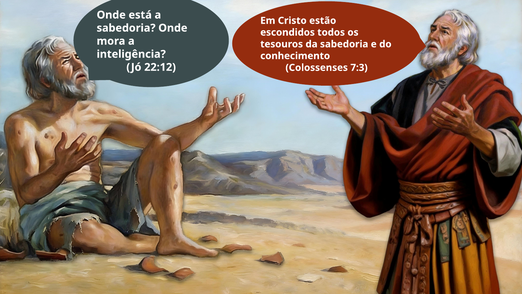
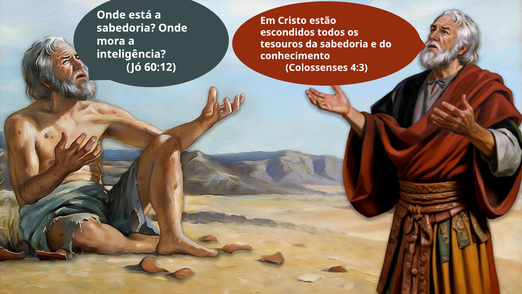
22:12: 22:12 -> 60:12
7:3: 7:3 -> 4:3
